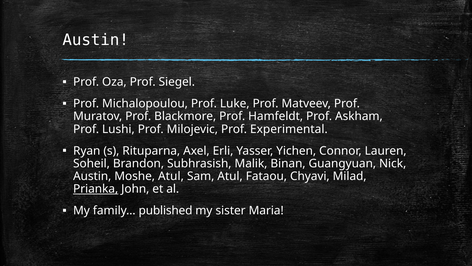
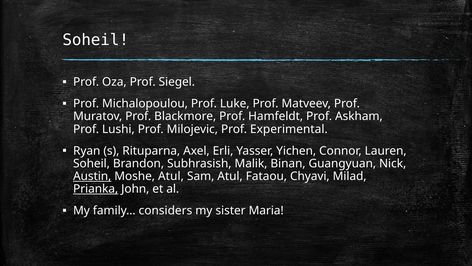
Austin at (96, 40): Austin -> Soheil
Austin at (92, 176) underline: none -> present
published: published -> considers
